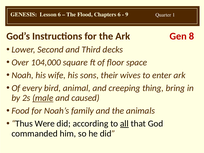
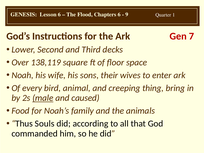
8: 8 -> 7
104,000: 104,000 -> 138,119
Were: Were -> Souls
all underline: present -> none
